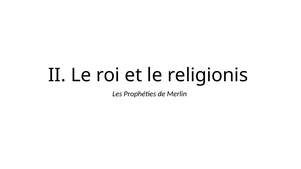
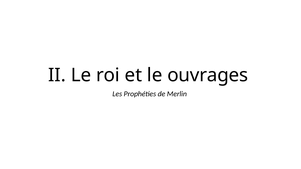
religionis: religionis -> ouvrages
